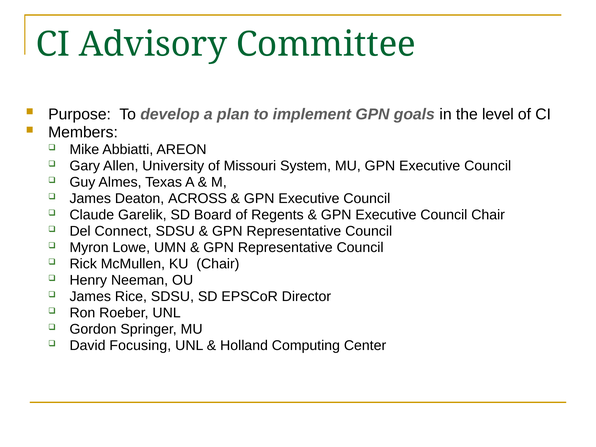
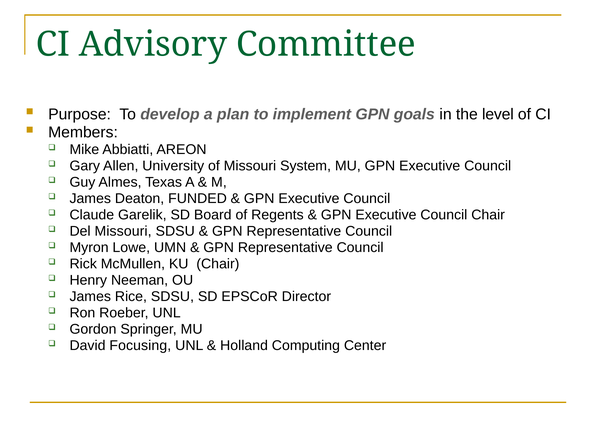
ACROSS: ACROSS -> FUNDED
Del Connect: Connect -> Missouri
